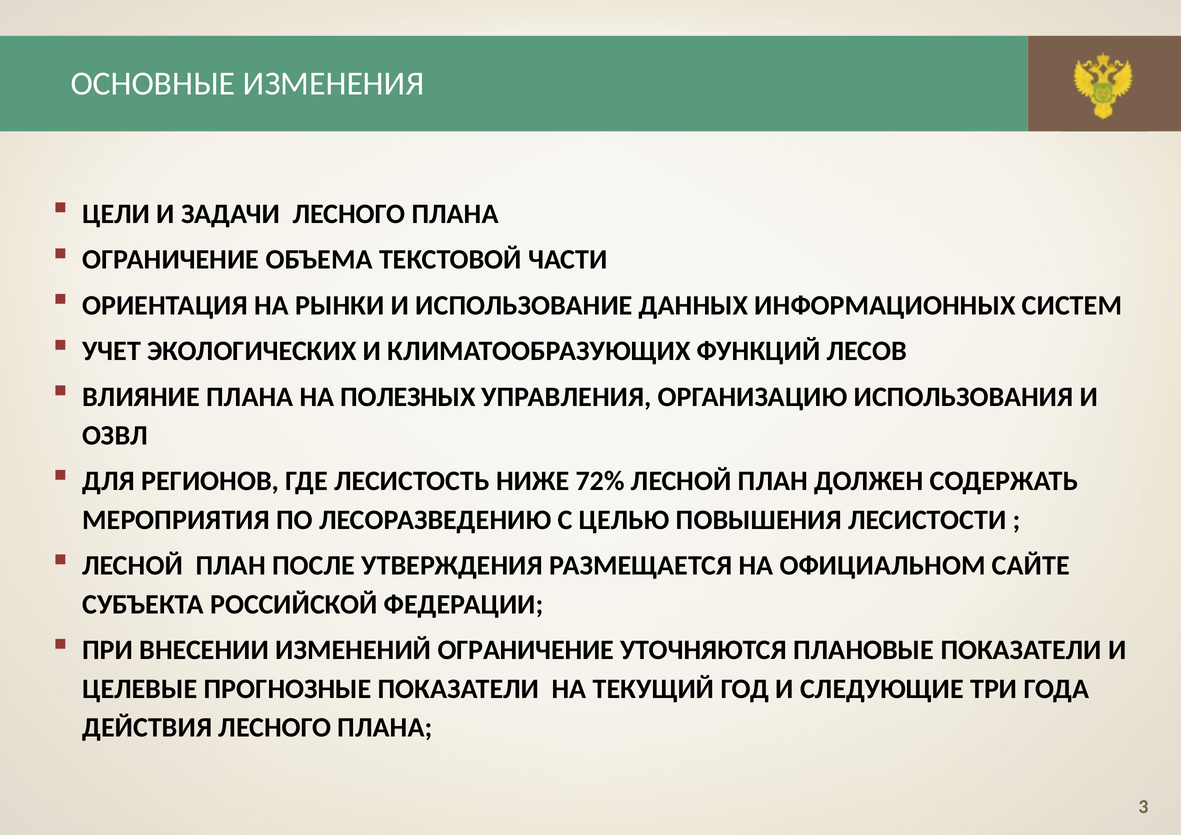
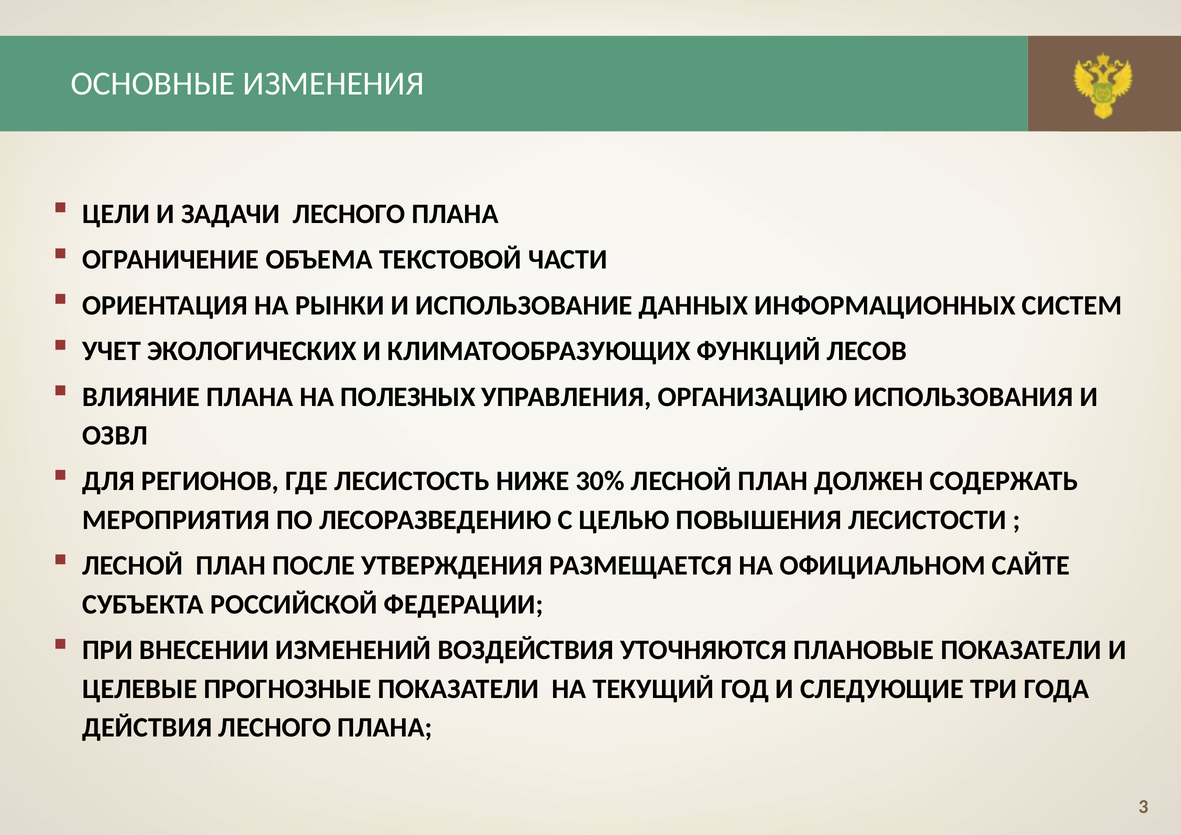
72%: 72% -> 30%
ИЗМЕНЕНИЙ ОГРАНИЧЕНИЕ: ОГРАНИЧЕНИЕ -> ВОЗДЕЙСТВИЯ
